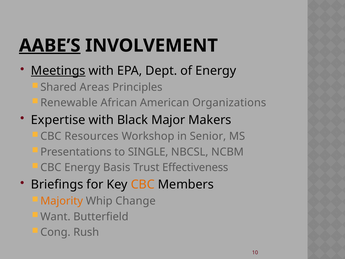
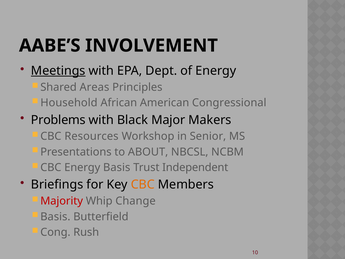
AABE’S underline: present -> none
Renewable: Renewable -> Household
Organizations: Organizations -> Congressional
Expertise: Expertise -> Problems
SINGLE: SINGLE -> ABOUT
Effectiveness: Effectiveness -> Independent
Majority colour: orange -> red
Want at (55, 216): Want -> Basis
